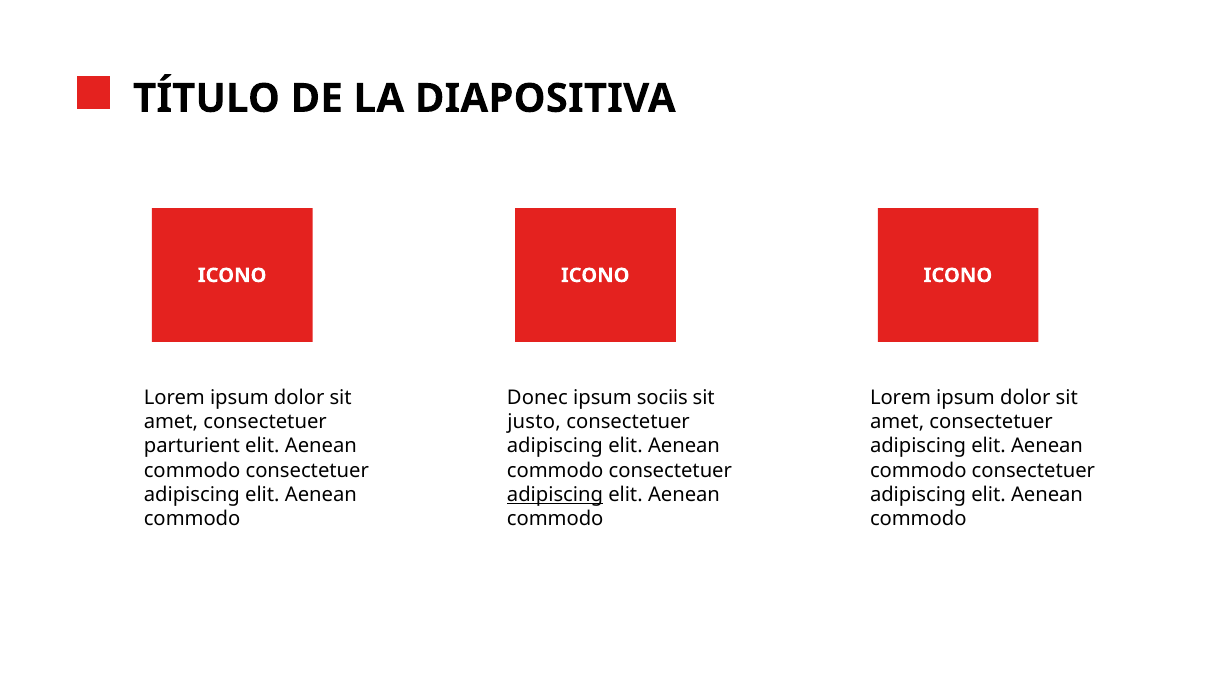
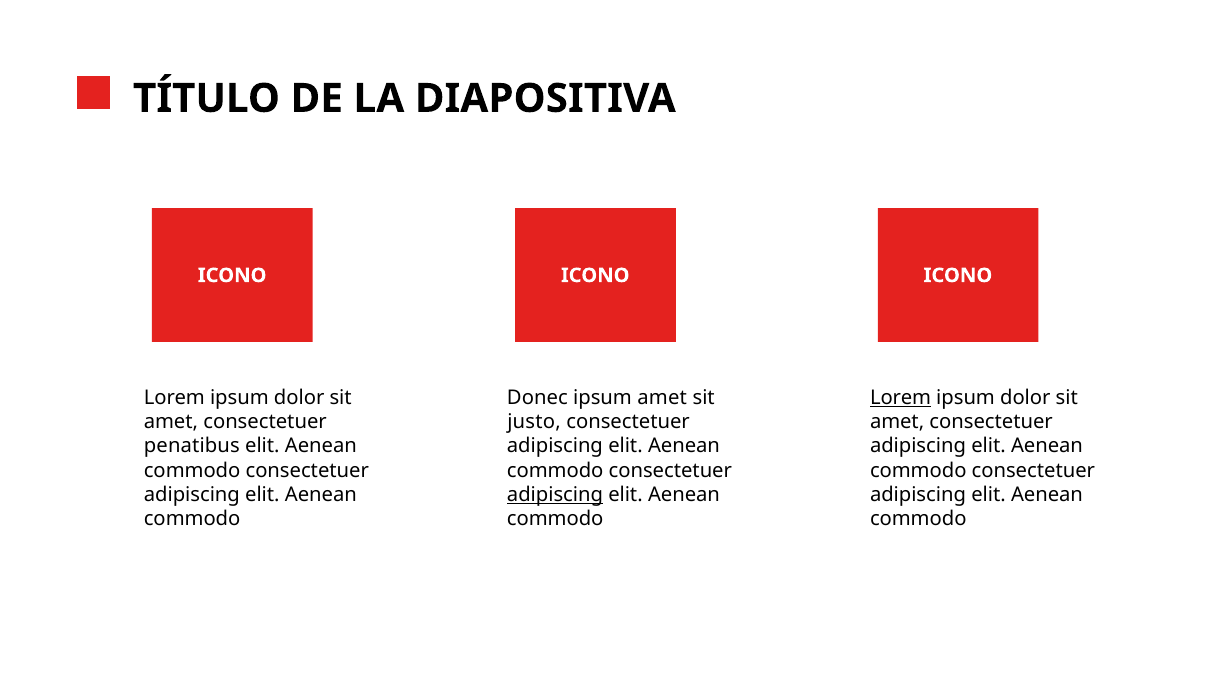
ipsum sociis: sociis -> amet
Lorem at (901, 398) underline: none -> present
parturient: parturient -> penatibus
